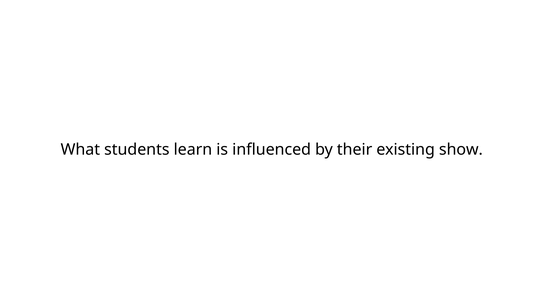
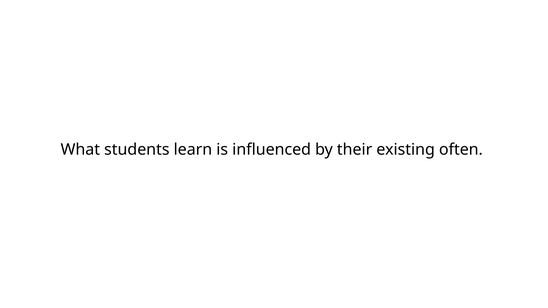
show: show -> often
